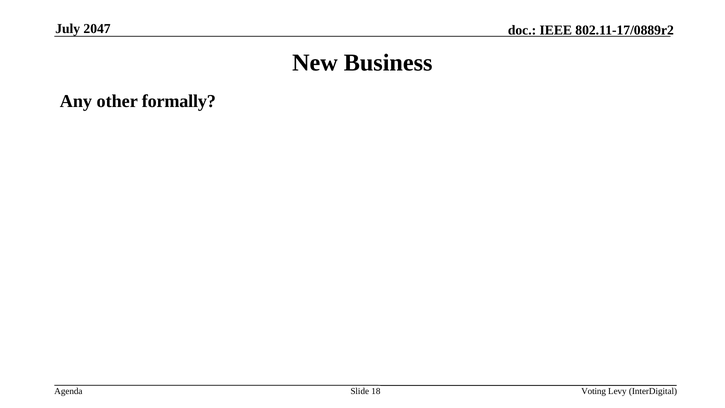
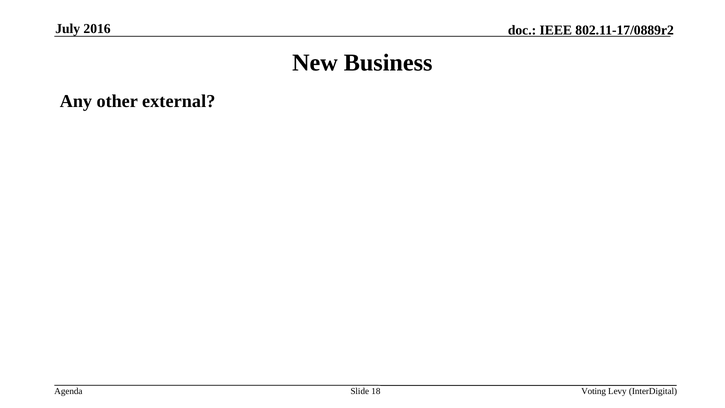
2047: 2047 -> 2016
formally: formally -> external
